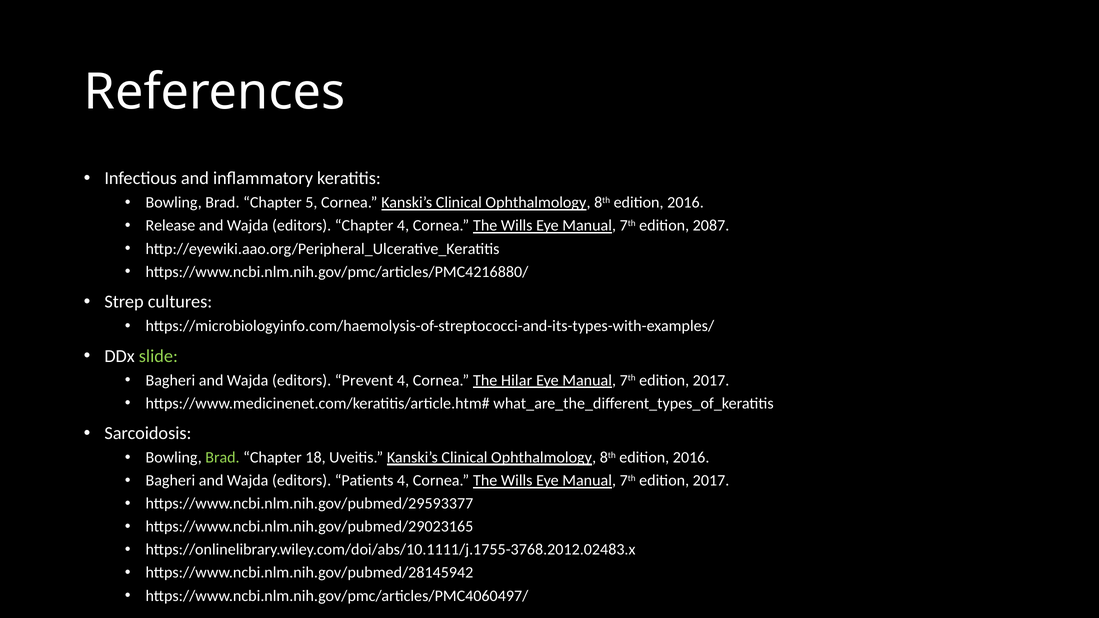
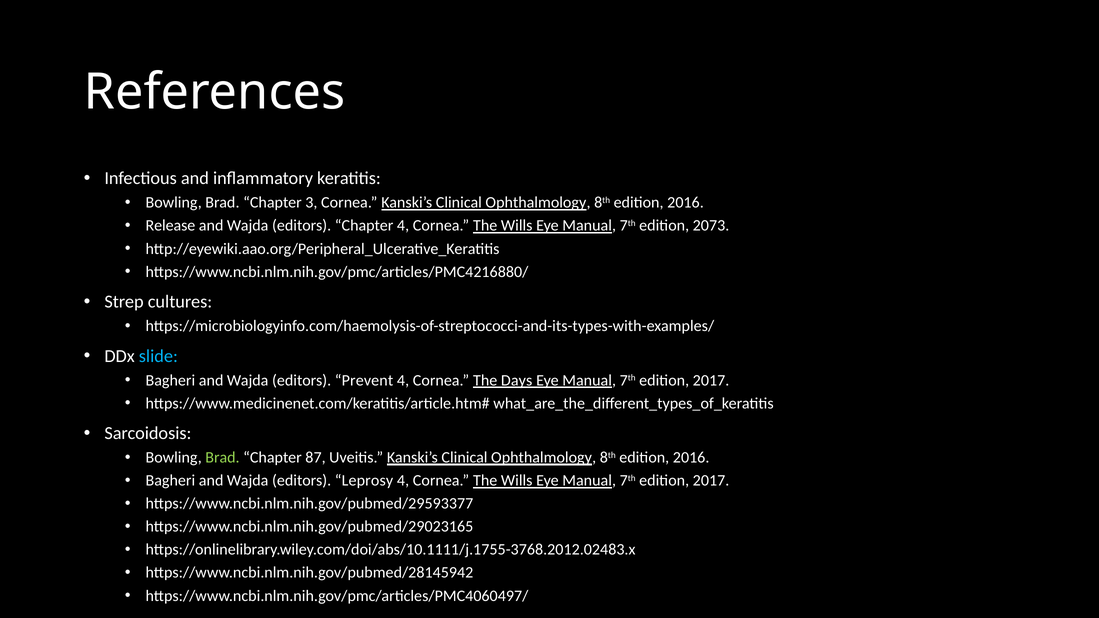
5: 5 -> 3
2087: 2087 -> 2073
slide colour: light green -> light blue
Hilar: Hilar -> Days
18: 18 -> 87
Patients: Patients -> Leprosy
